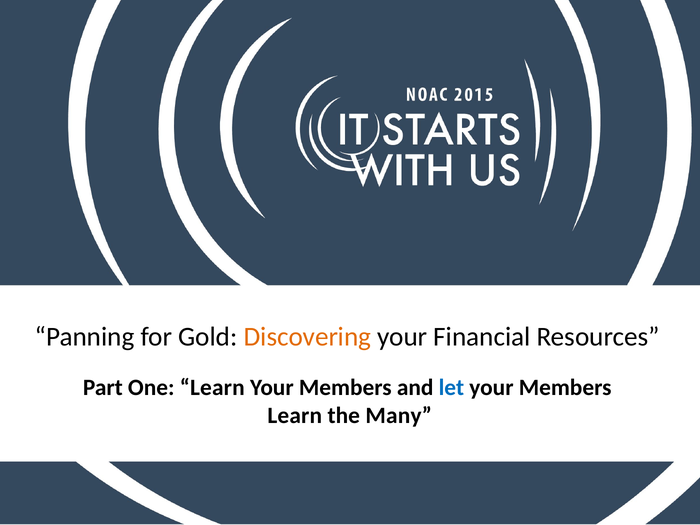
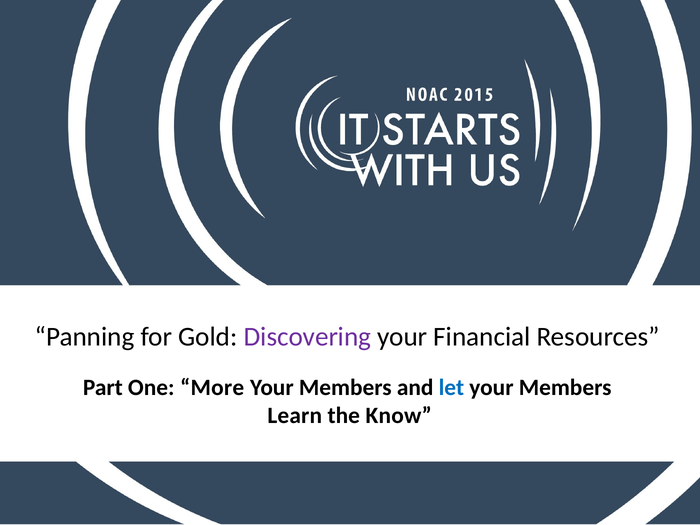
Discovering colour: orange -> purple
One Learn: Learn -> More
Many: Many -> Know
